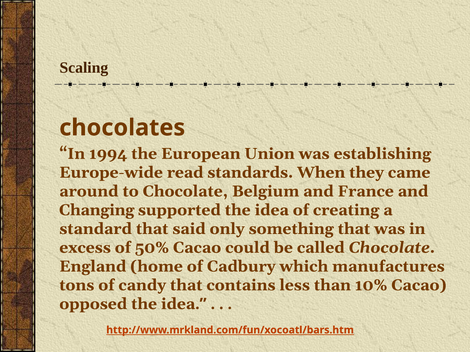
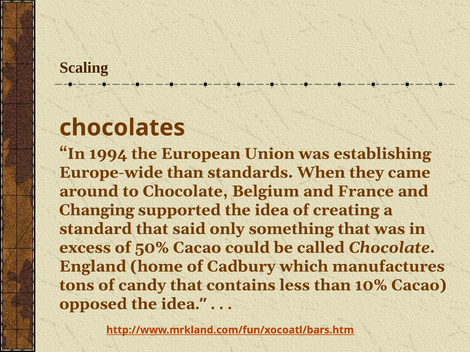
Europe-wide read: read -> than
